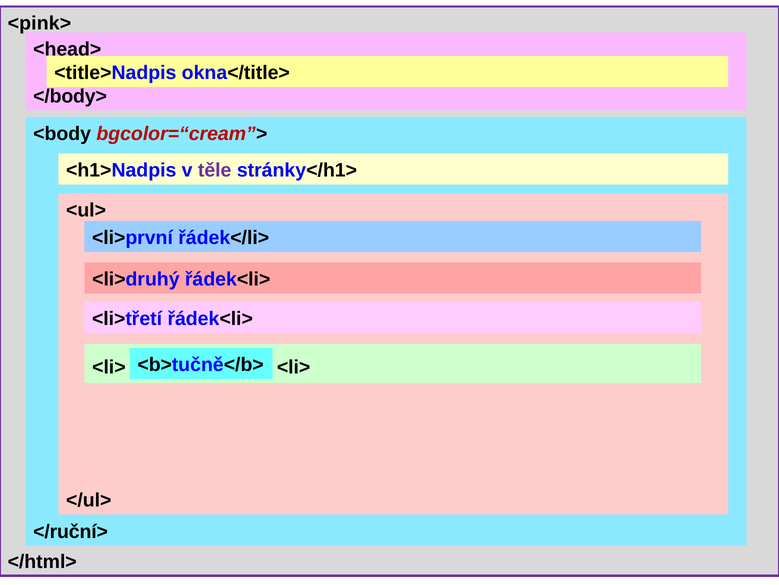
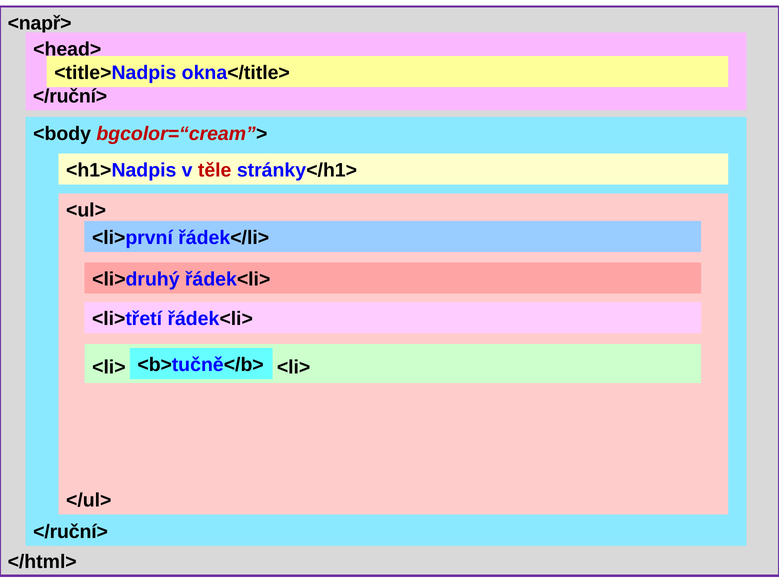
<pink>: <pink> -> <např>
</body> at (70, 96): </body> -> </ruční>
těle colour: purple -> red
